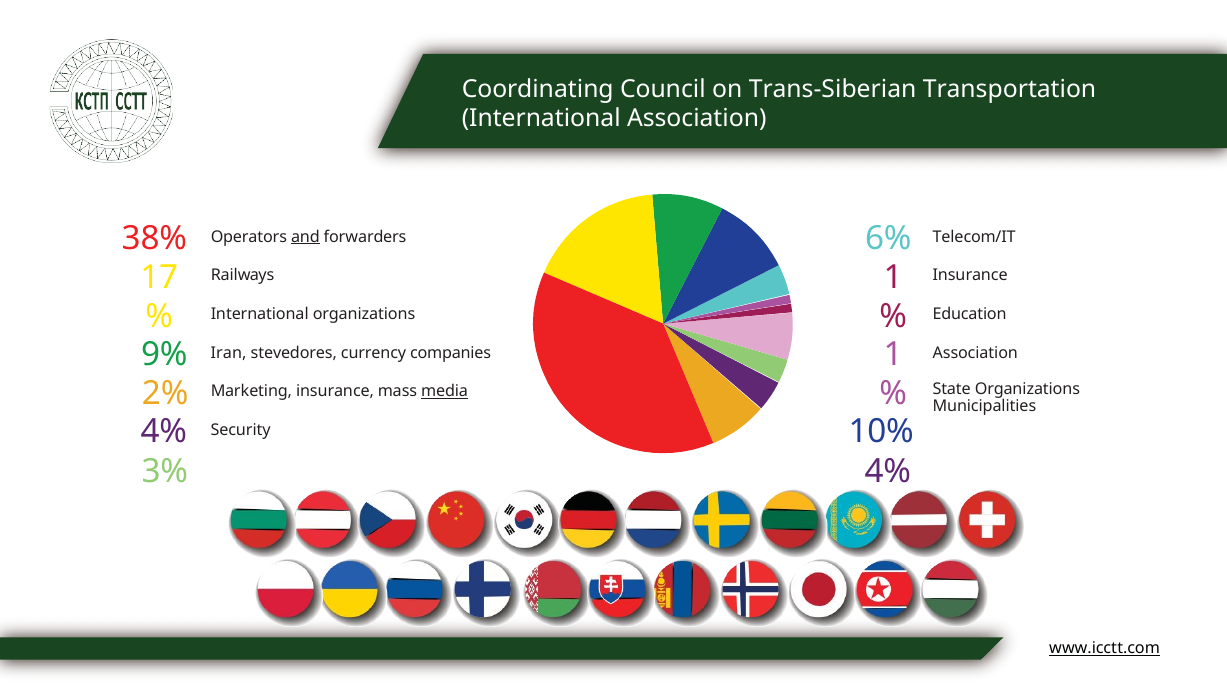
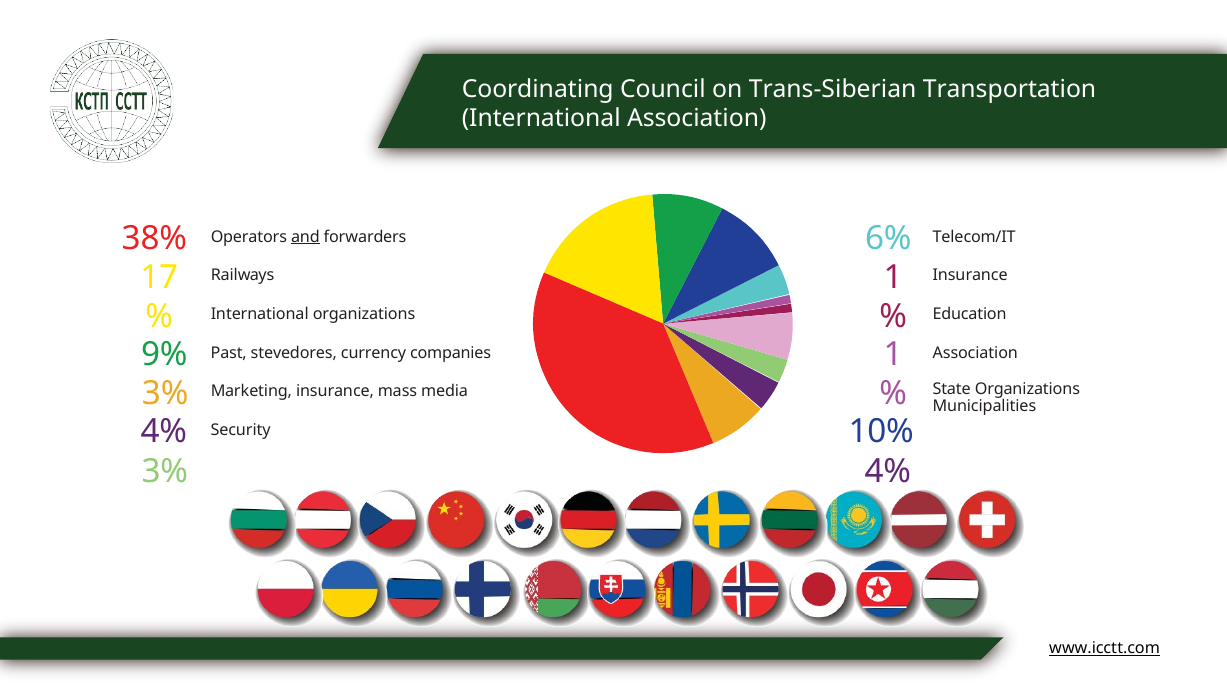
Iran: Iran -> Past
2% at (165, 393): 2% -> 3%
media underline: present -> none
